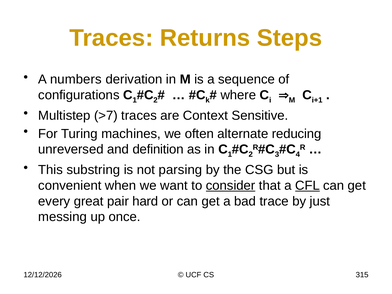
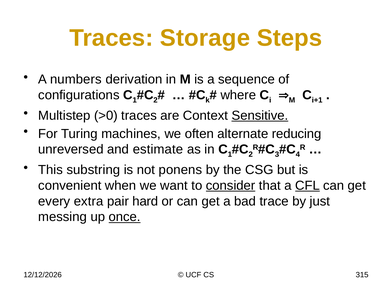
Returns: Returns -> Storage
>7: >7 -> >0
Sensitive underline: none -> present
definition: definition -> estimate
parsing: parsing -> ponens
great: great -> extra
once underline: none -> present
